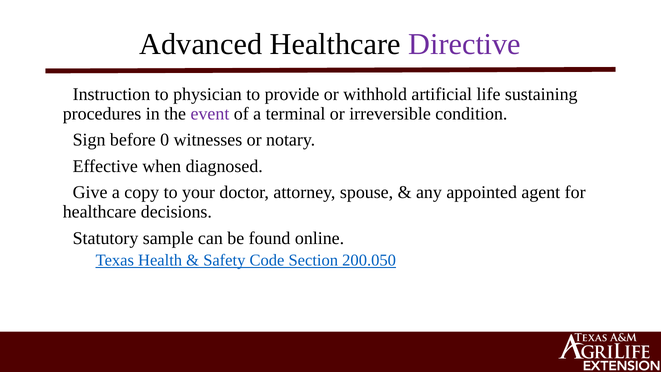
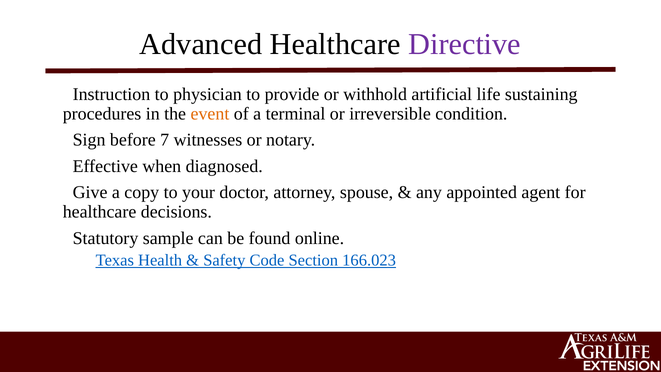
event colour: purple -> orange
0: 0 -> 7
200.050: 200.050 -> 166.023
